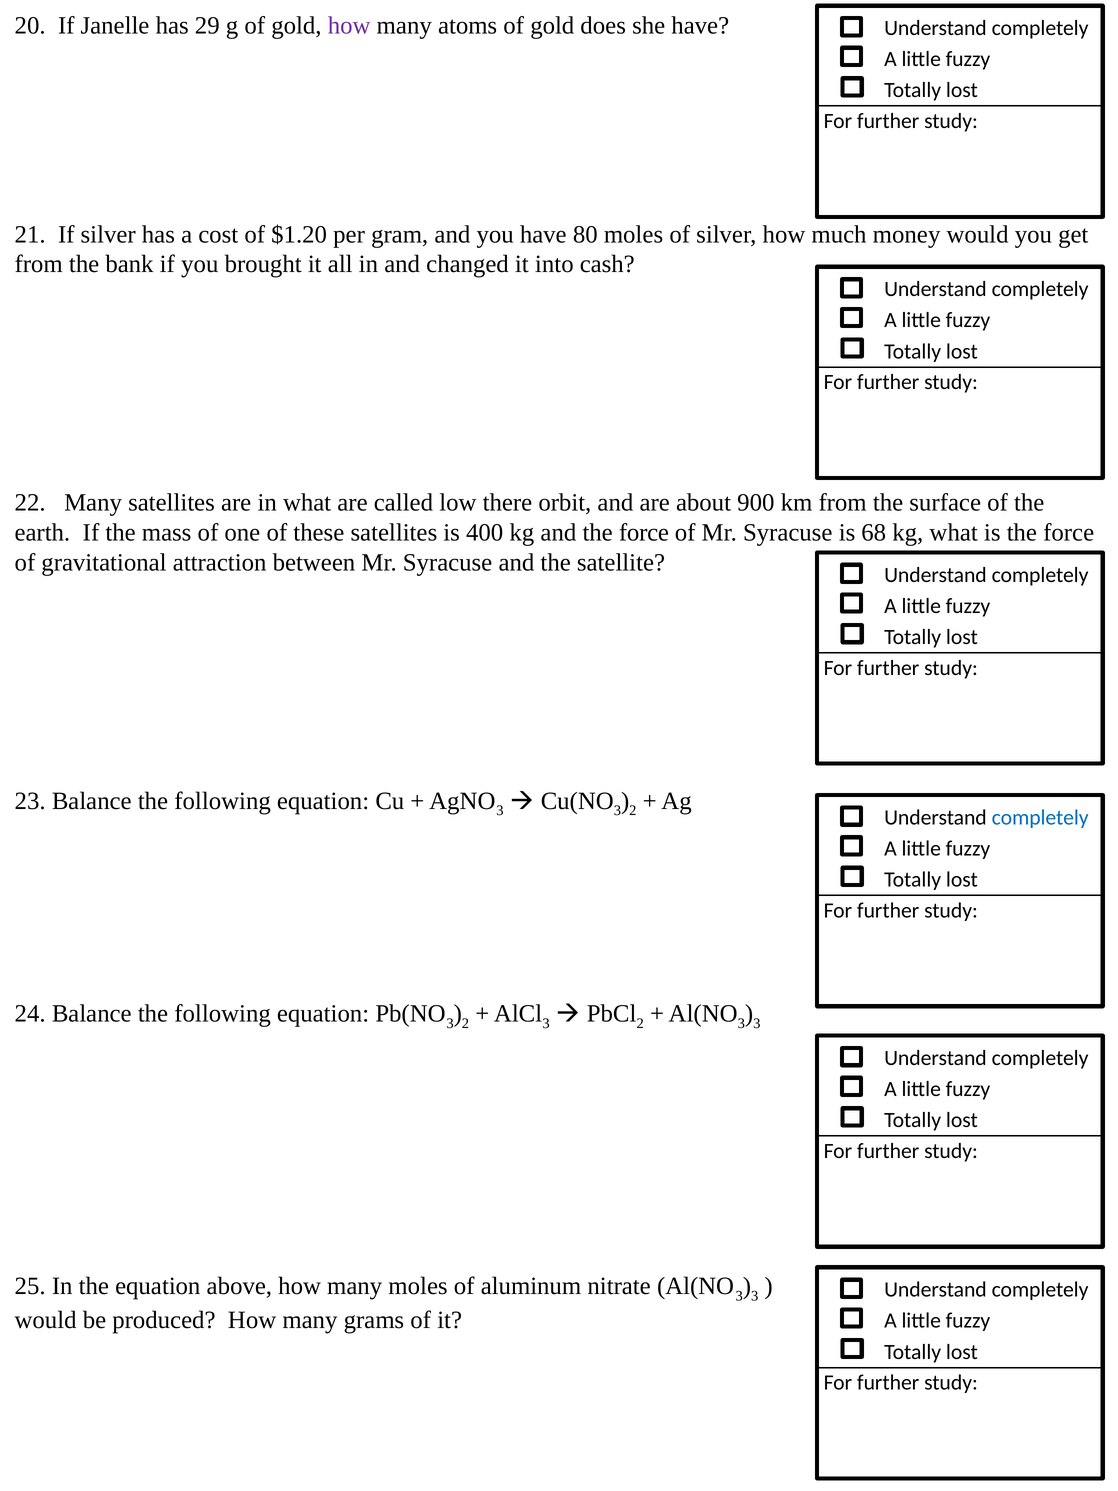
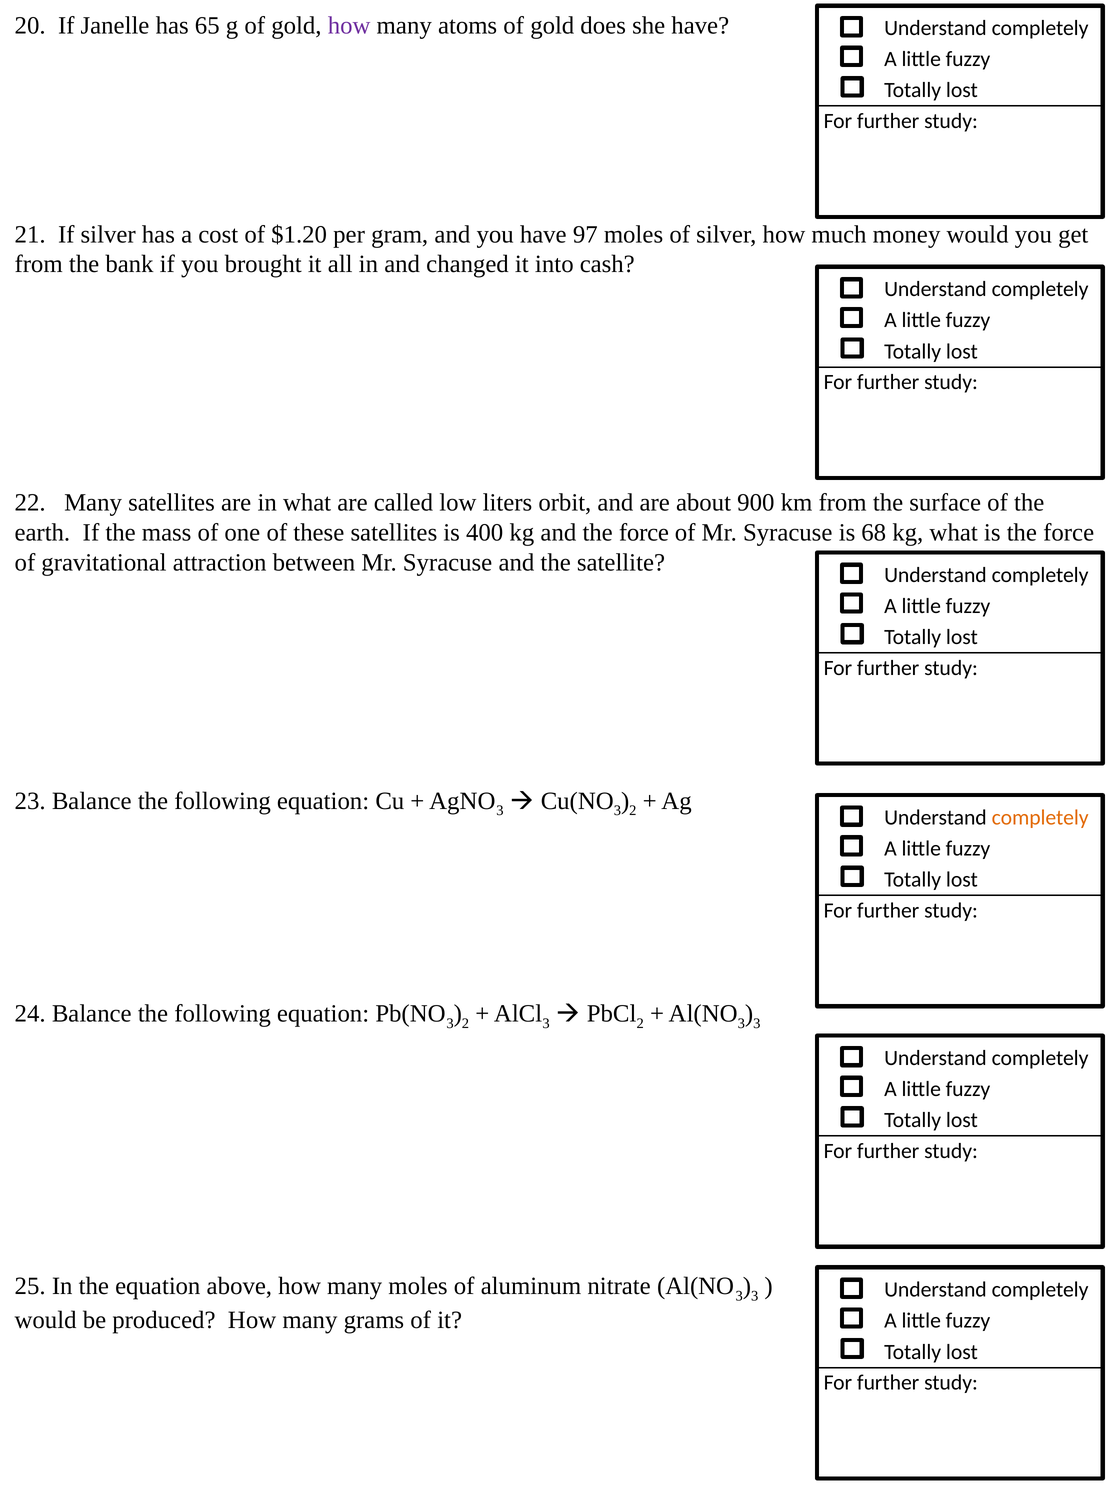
29: 29 -> 65
80: 80 -> 97
there: there -> liters
completely at (1040, 817) colour: blue -> orange
